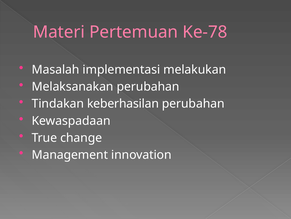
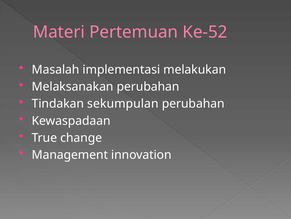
Ke-78: Ke-78 -> Ke-52
keberhasilan: keberhasilan -> sekumpulan
